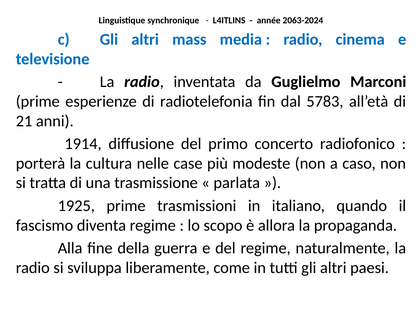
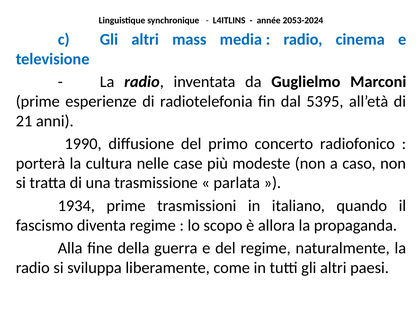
2063-2024: 2063-2024 -> 2053-2024
5783: 5783 -> 5395
1914: 1914 -> 1990
1925: 1925 -> 1934
